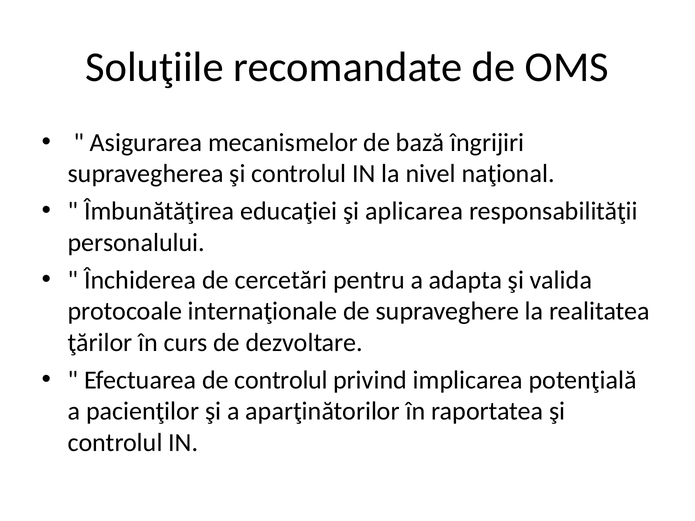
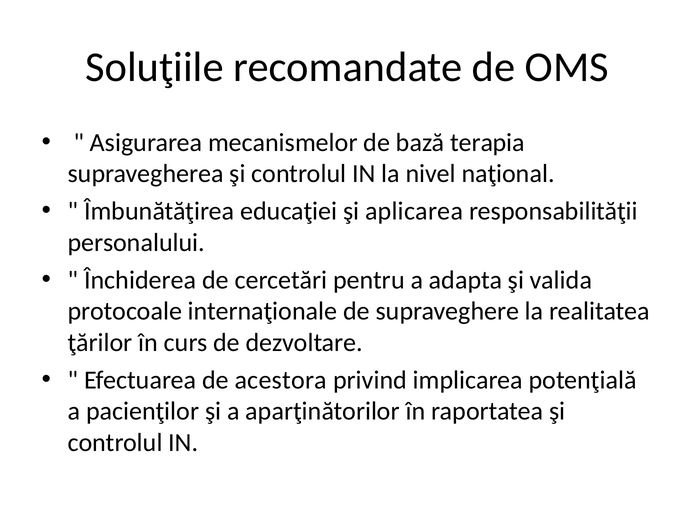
îngrijiri: îngrijiri -> terapia
de controlul: controlul -> acestora
